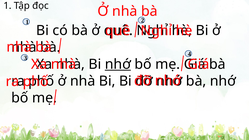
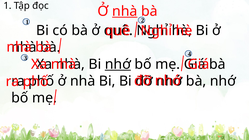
nhà at (125, 11) underline: none -> present
